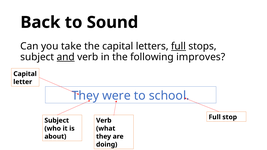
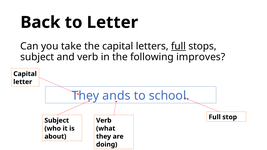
to Sound: Sound -> Letter
and underline: present -> none
were: were -> ands
